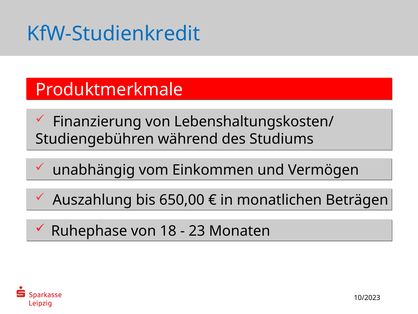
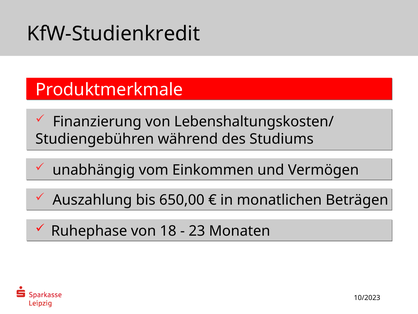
KfW-Studienkredit colour: blue -> black
